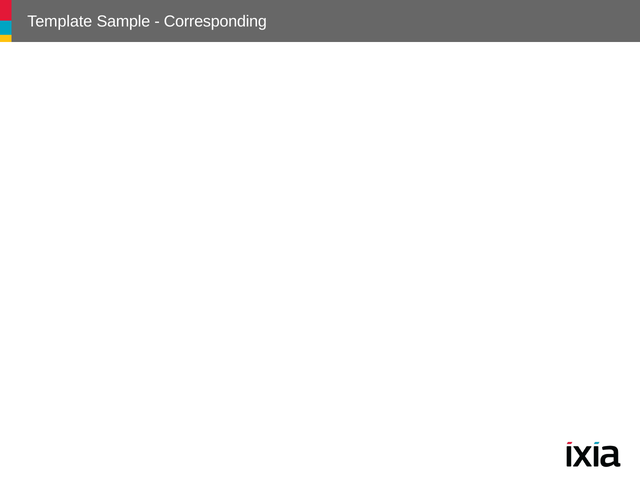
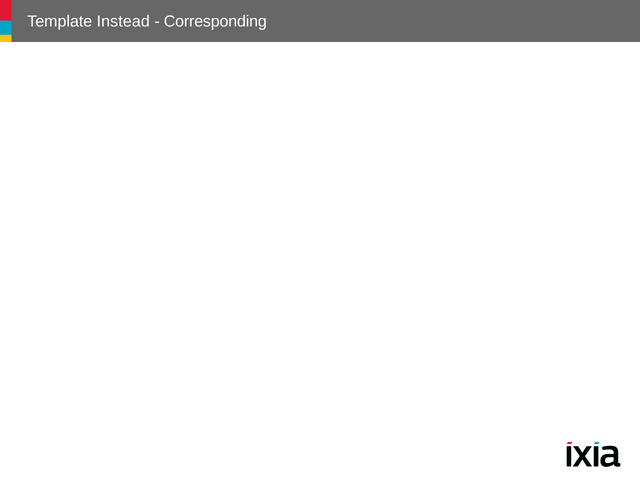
Sample: Sample -> Instead
